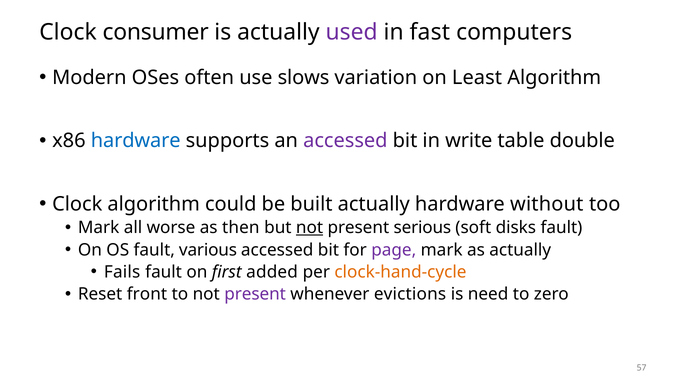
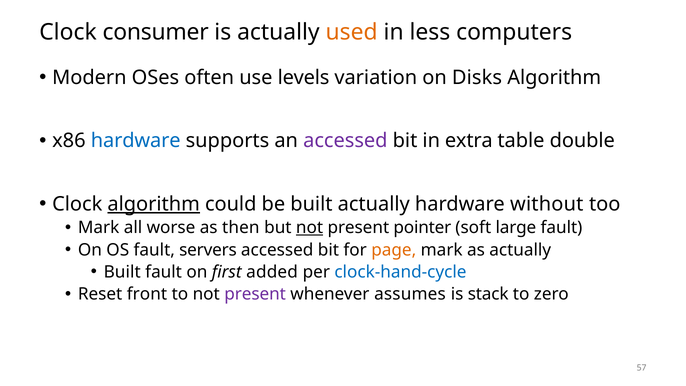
used colour: purple -> orange
fast: fast -> less
slows: slows -> levels
Least: Least -> Disks
write: write -> extra
algorithm at (154, 204) underline: none -> present
serious: serious -> pointer
disks: disks -> large
various: various -> servers
page colour: purple -> orange
Fails at (122, 272): Fails -> Built
clock-hand-cycle colour: orange -> blue
evictions: evictions -> assumes
need: need -> stack
